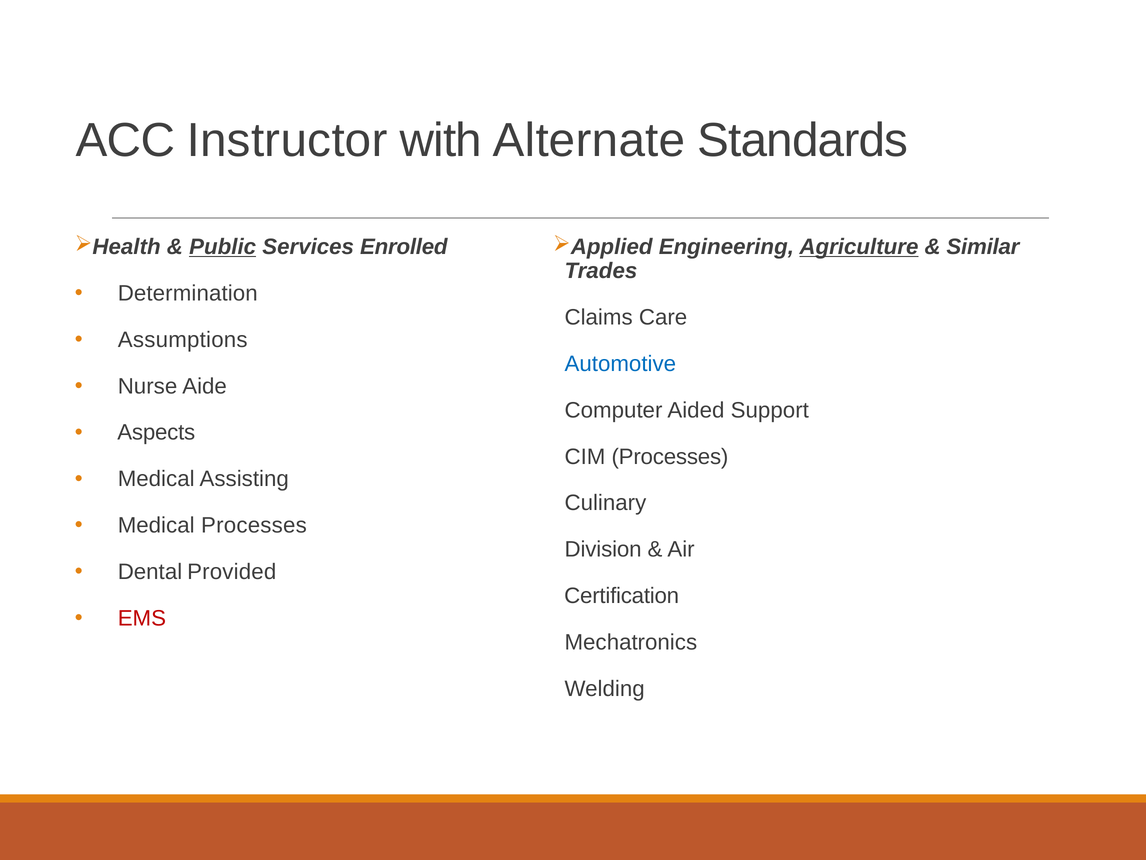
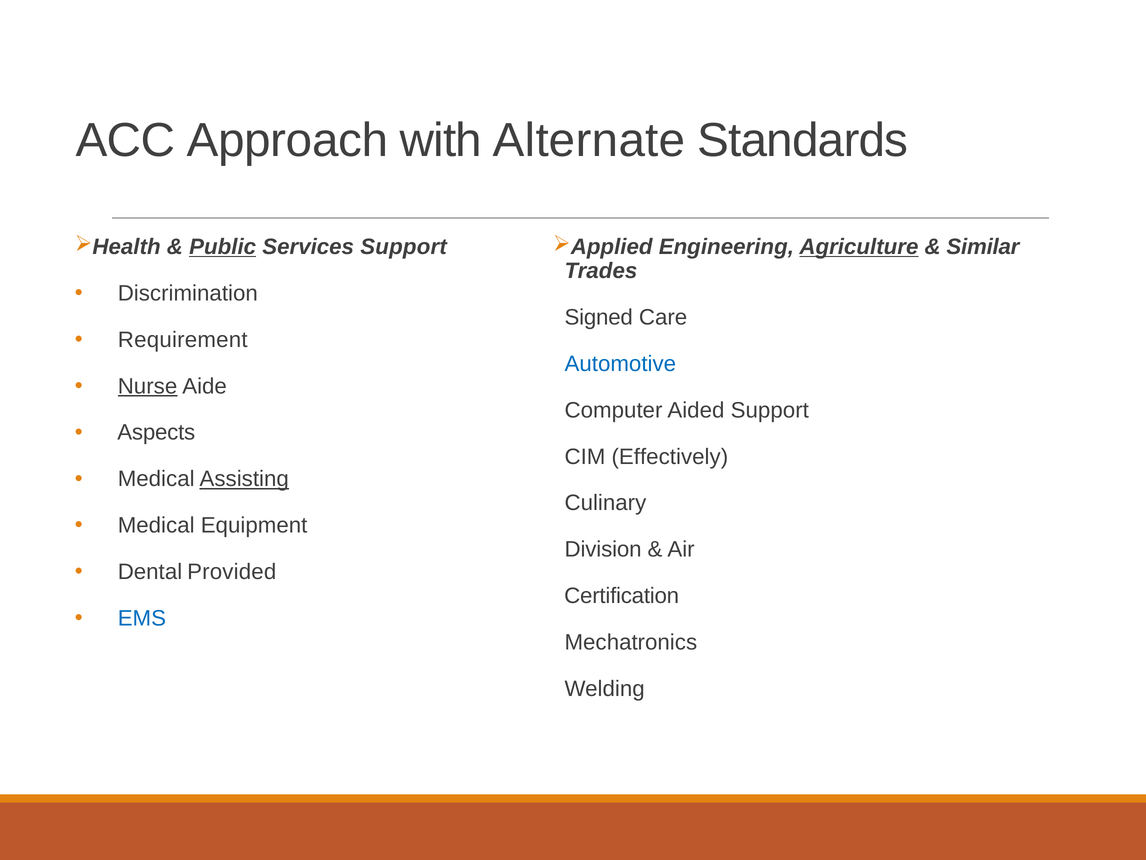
Instructor: Instructor -> Approach
Services Enrolled: Enrolled -> Support
Determination: Determination -> Discrimination
Claims: Claims -> Signed
Assumptions: Assumptions -> Requirement
Nurse underline: none -> present
CIM Processes: Processes -> Effectively
Assisting underline: none -> present
Medical Processes: Processes -> Equipment
EMS colour: red -> blue
